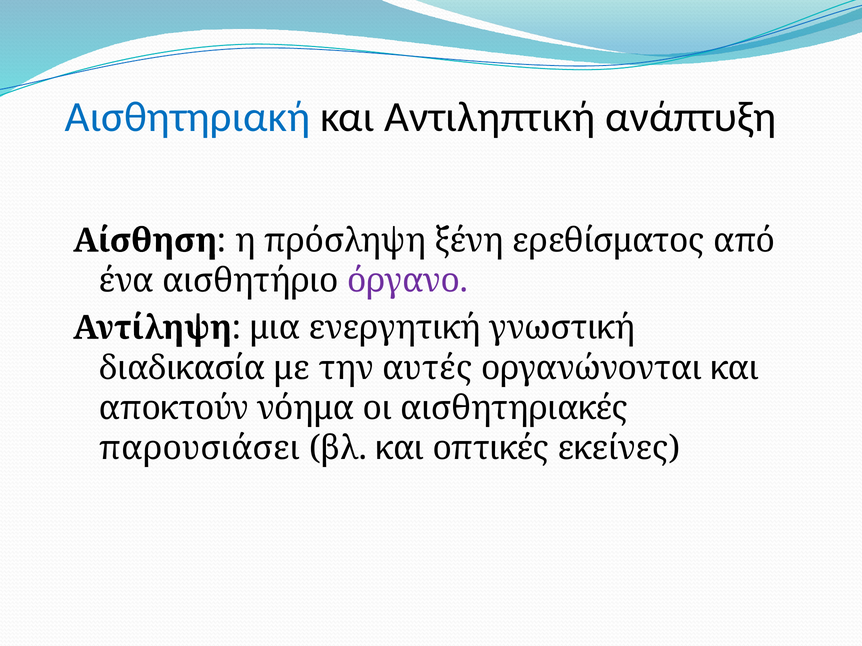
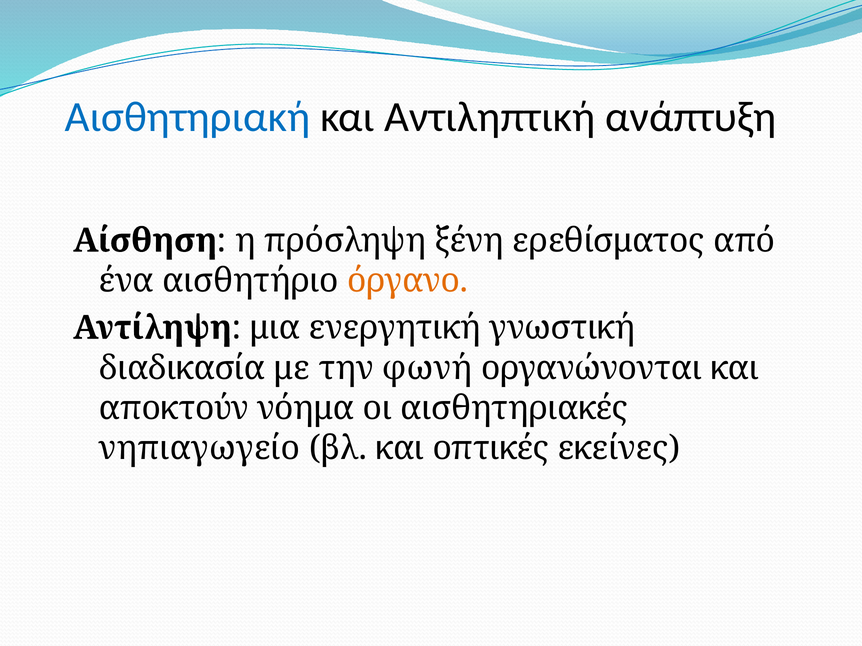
όργανο colour: purple -> orange
αυτές: αυτές -> φωνή
παρουσιάσει: παρουσιάσει -> νηπιαγωγείο
